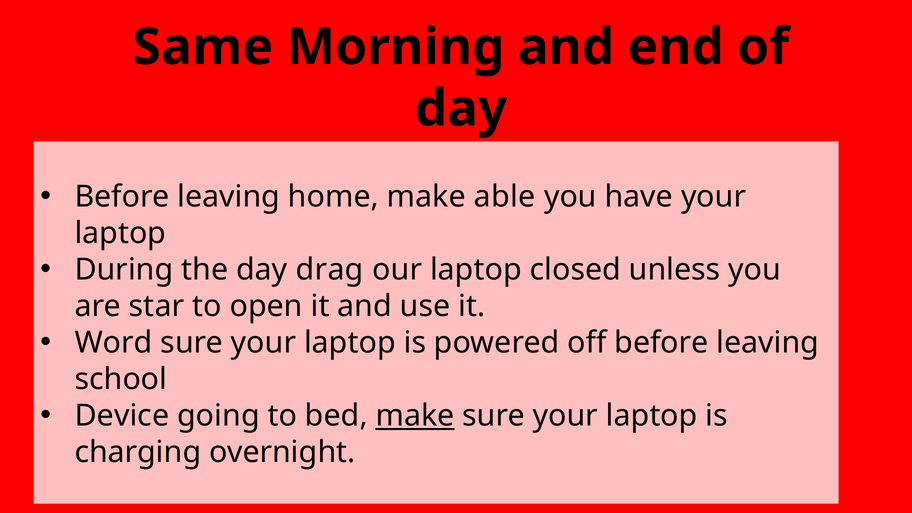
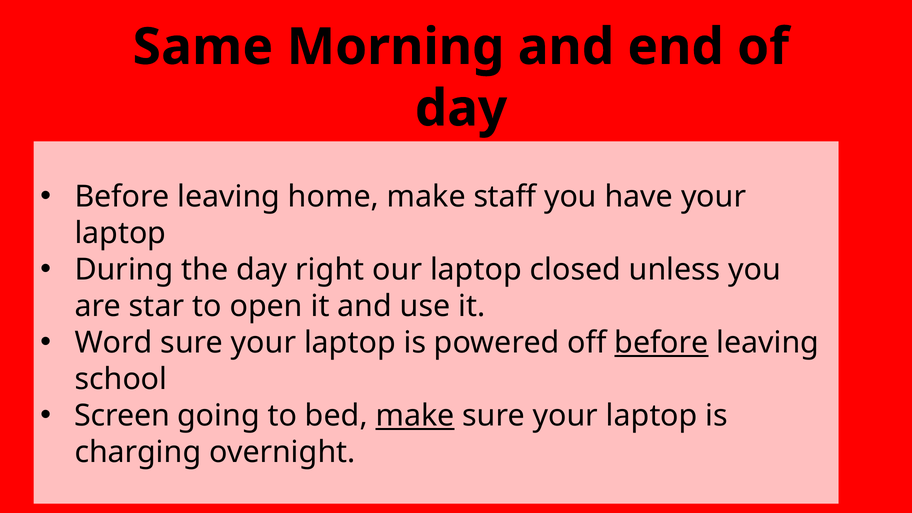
able: able -> staff
drag: drag -> right
before at (661, 343) underline: none -> present
Device: Device -> Screen
